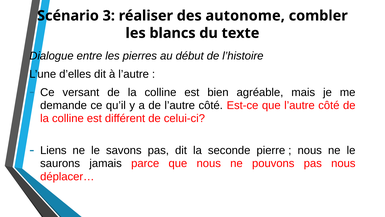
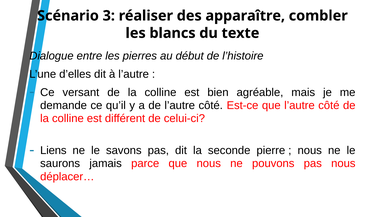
autonome: autonome -> apparaître
